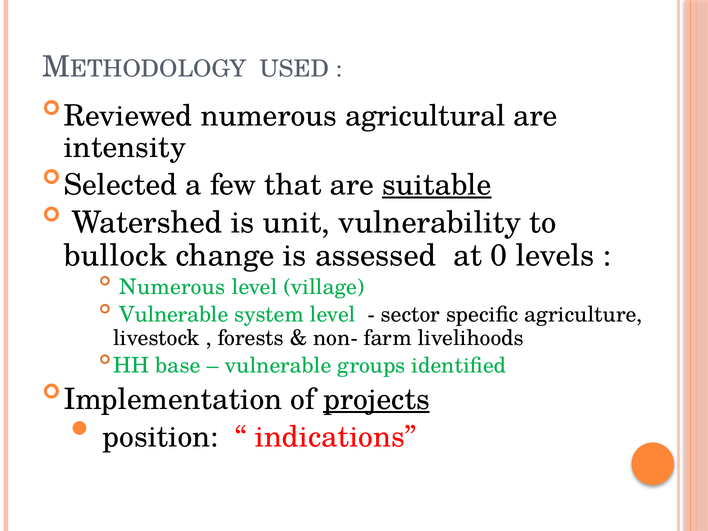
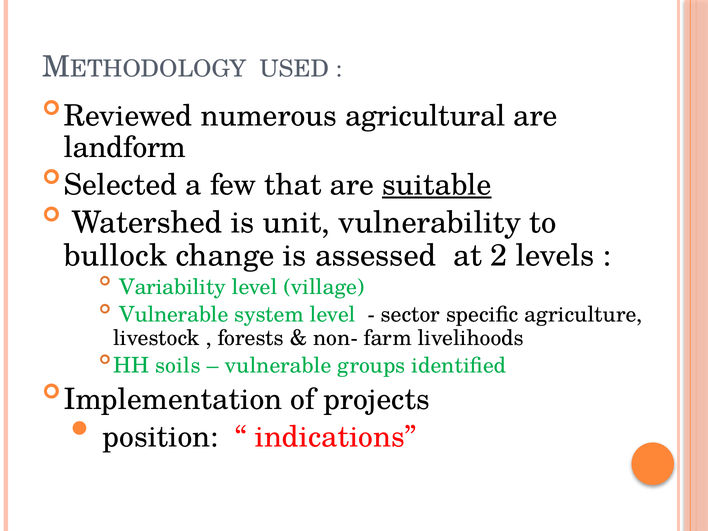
intensity: intensity -> landform
0: 0 -> 2
Numerous at (172, 287): Numerous -> Variability
base: base -> soils
projects underline: present -> none
